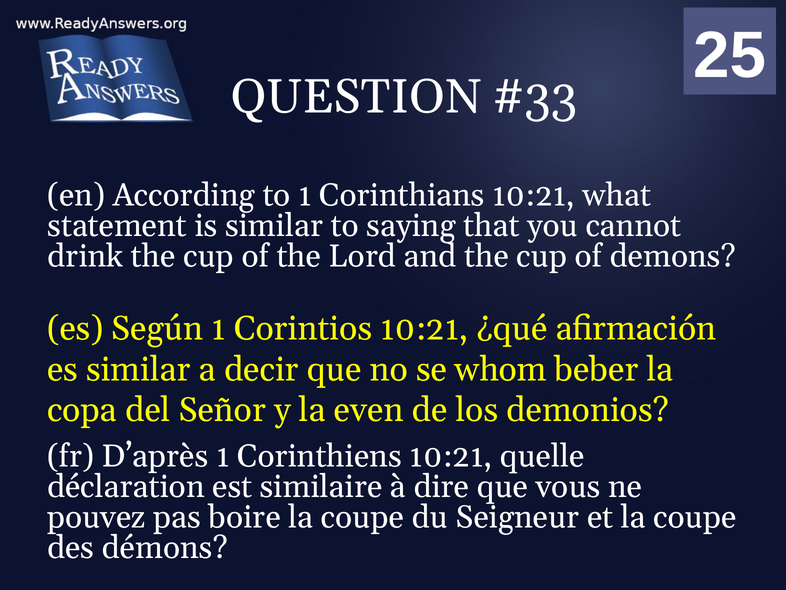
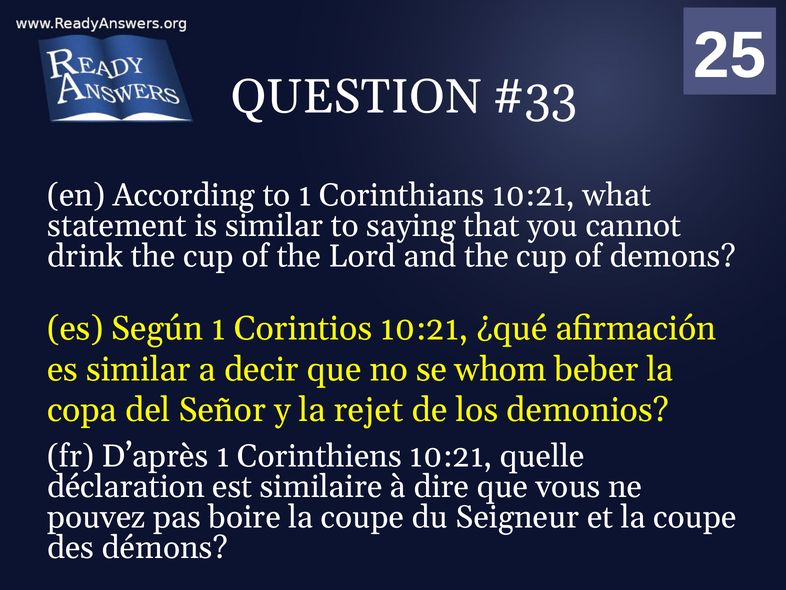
even: even -> rejet
